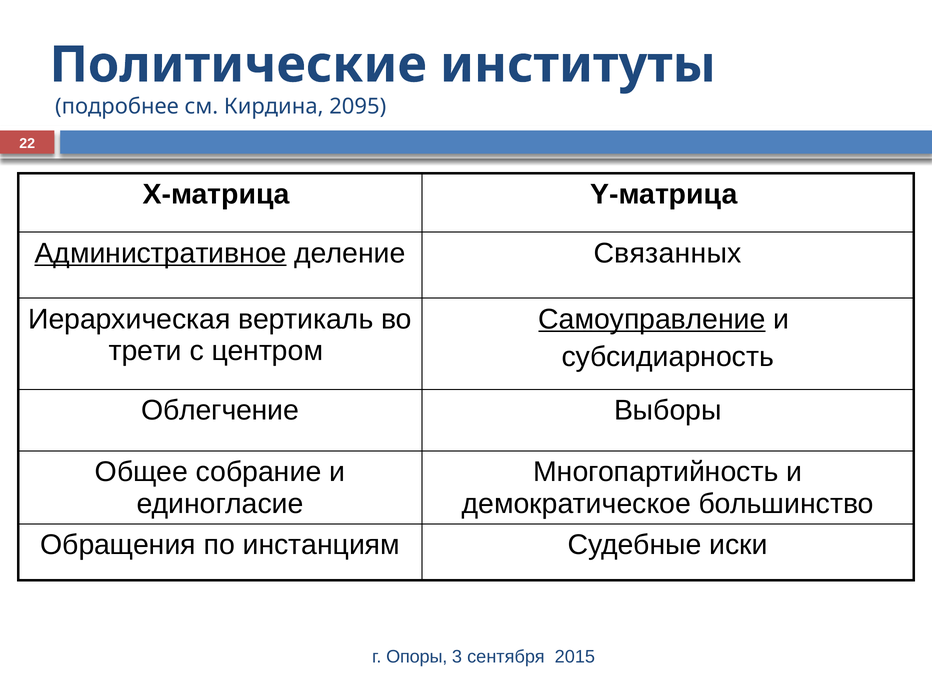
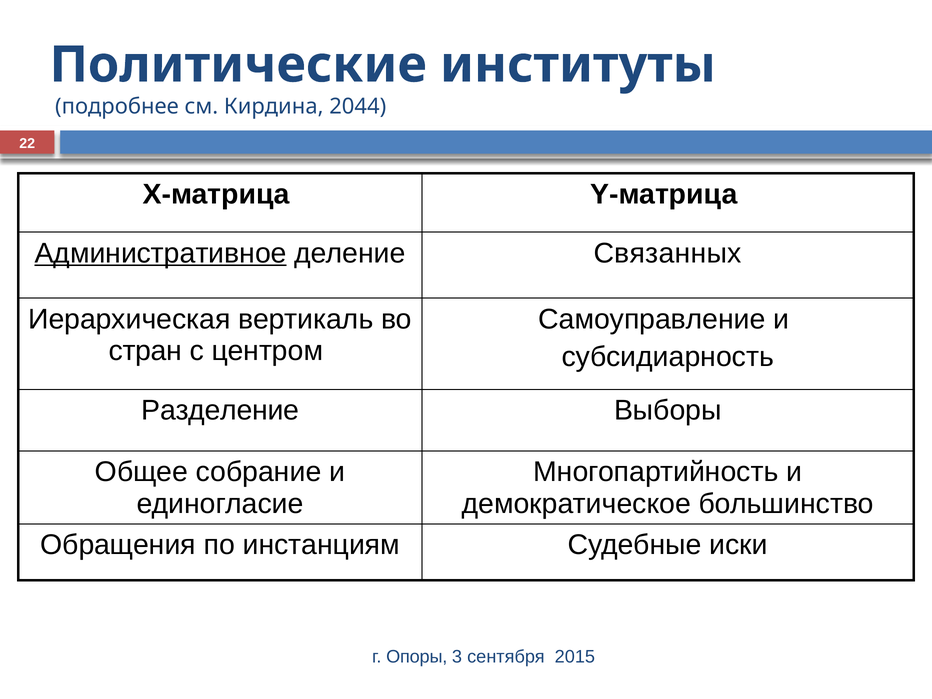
2095: 2095 -> 2044
Самоуправление underline: present -> none
трети: трети -> стран
Облегчение: Облегчение -> Разделение
